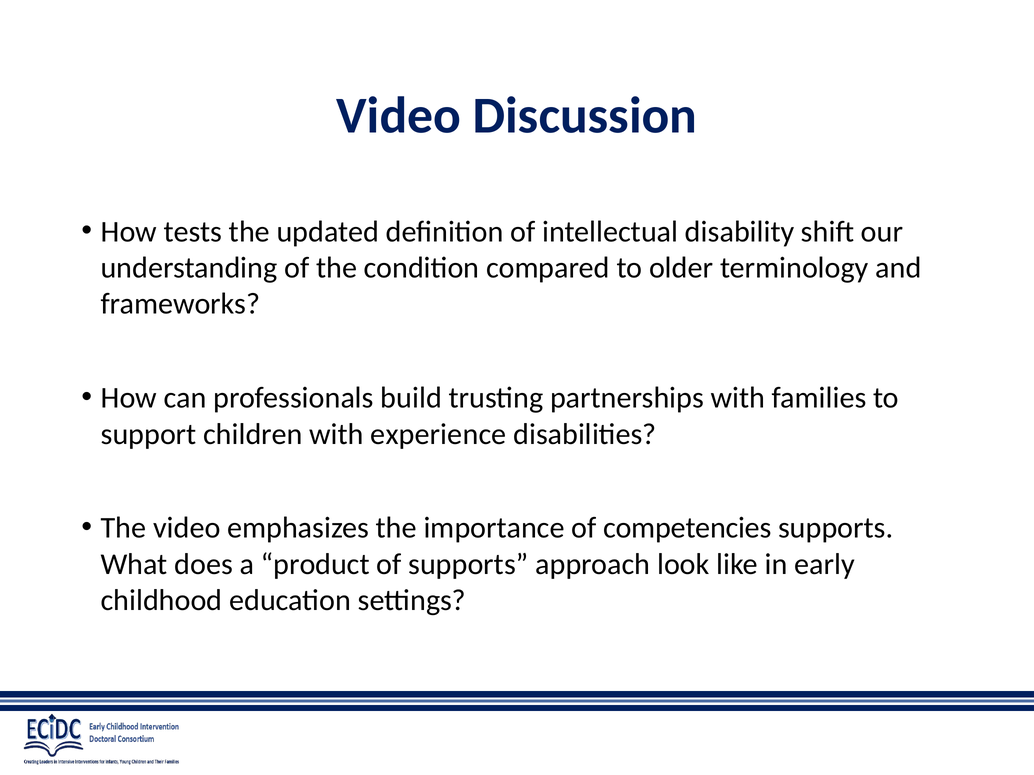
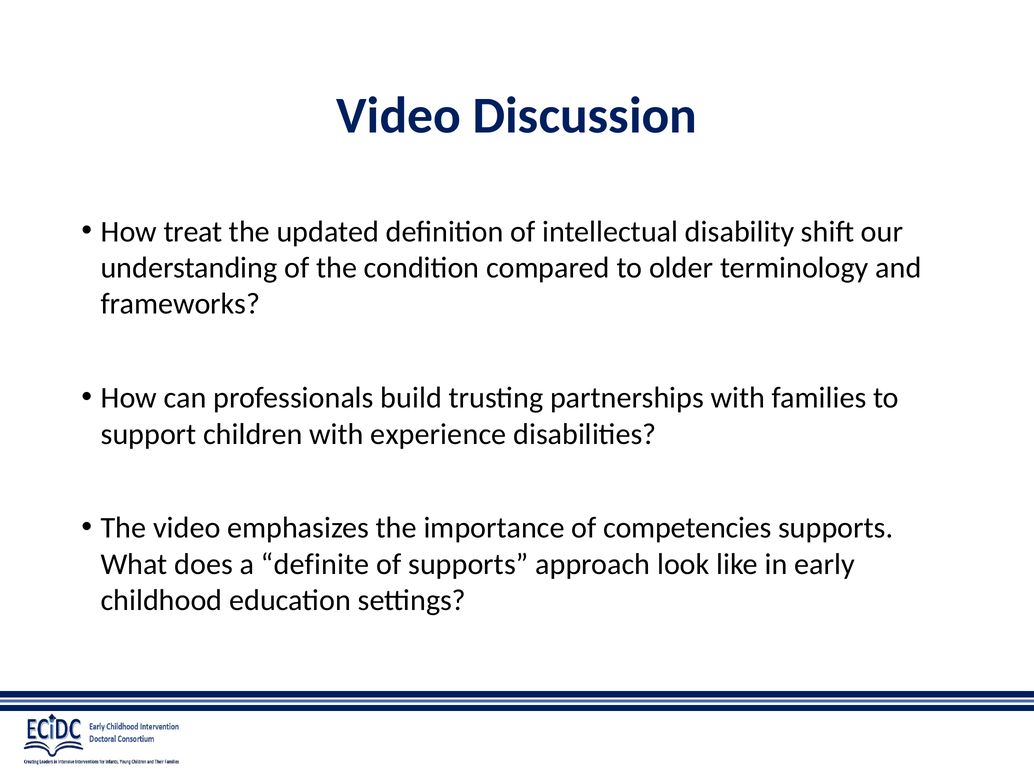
tests: tests -> treat
product: product -> definite
